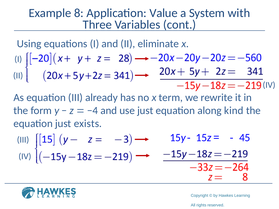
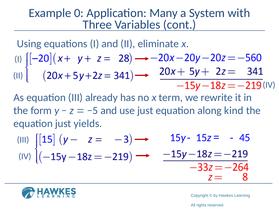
8: 8 -> 0
Value: Value -> Many
−4: −4 -> −5
exists: exists -> yields
